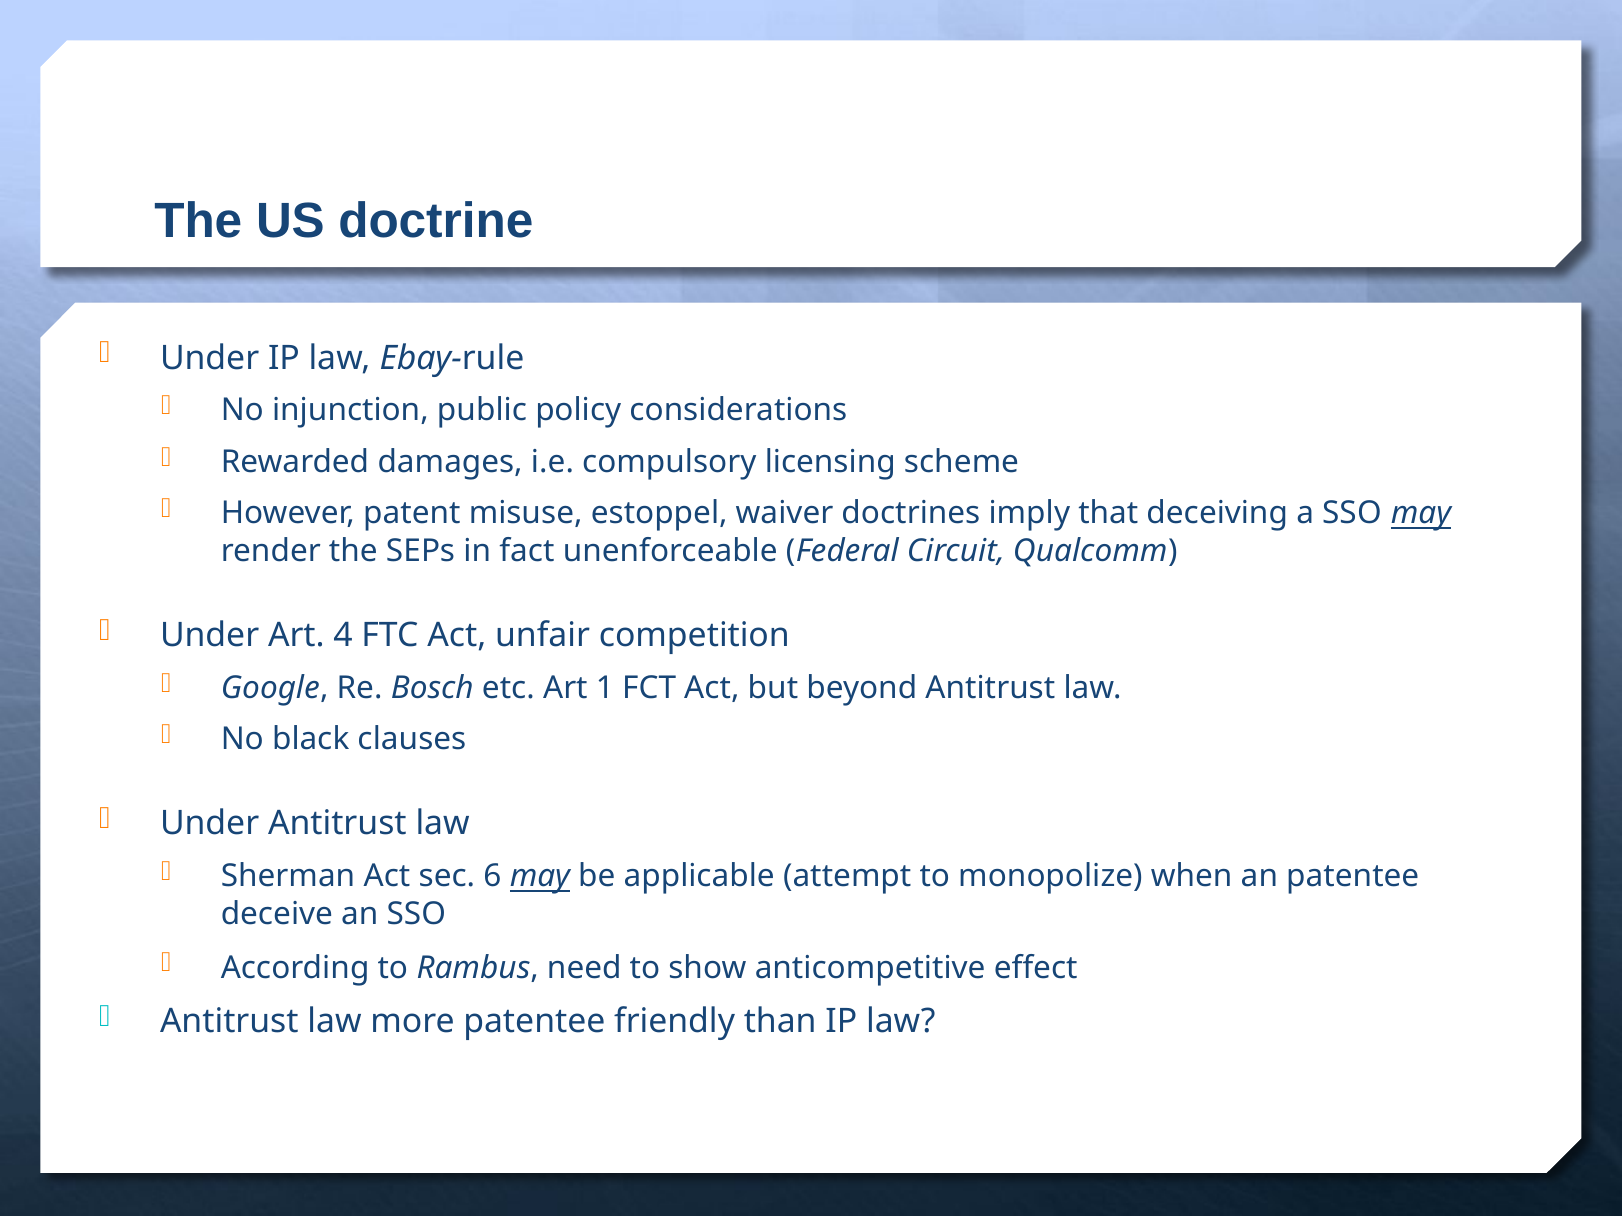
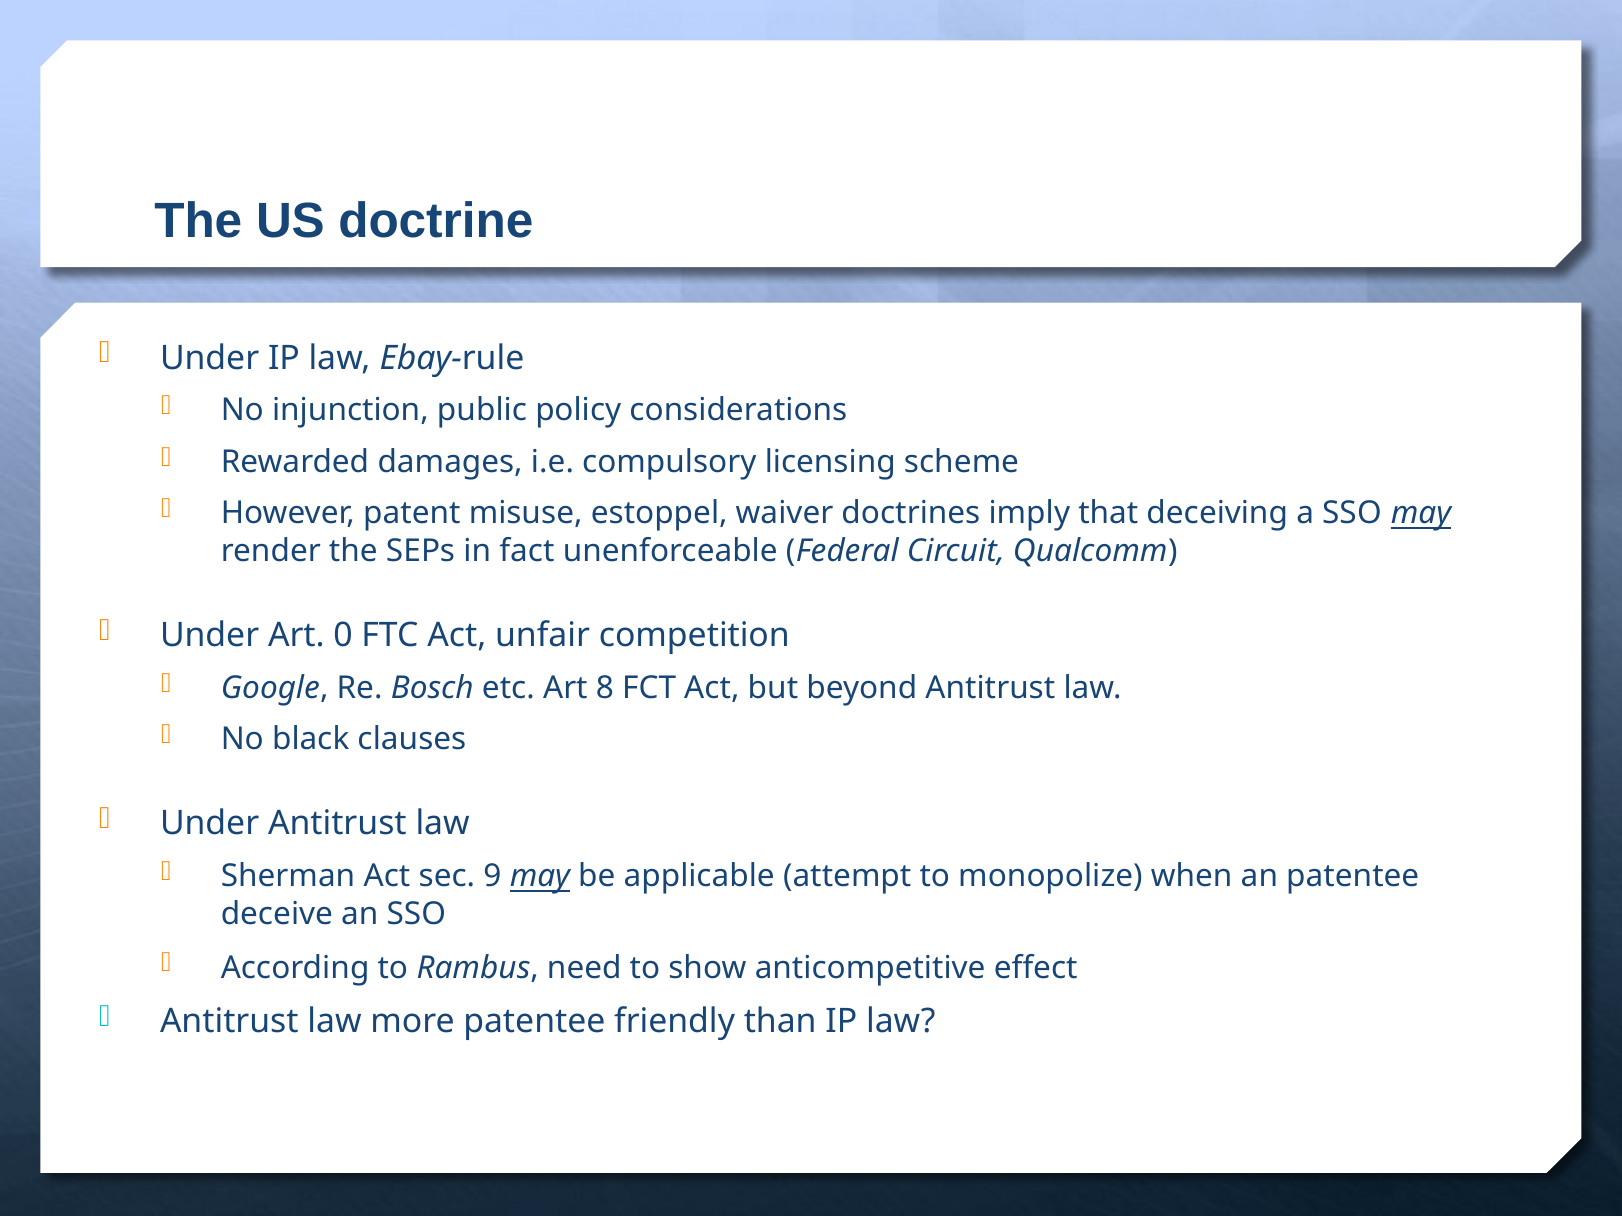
4: 4 -> 0
1: 1 -> 8
6: 6 -> 9
